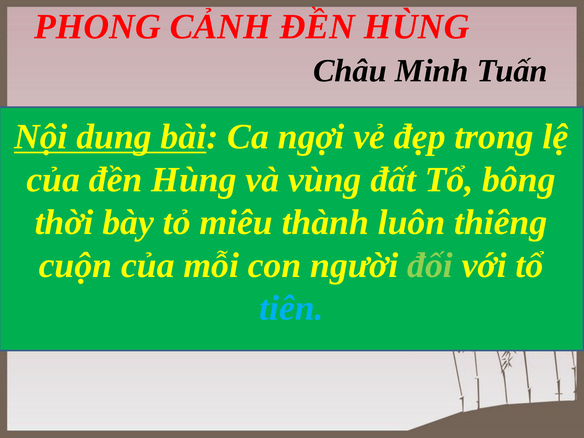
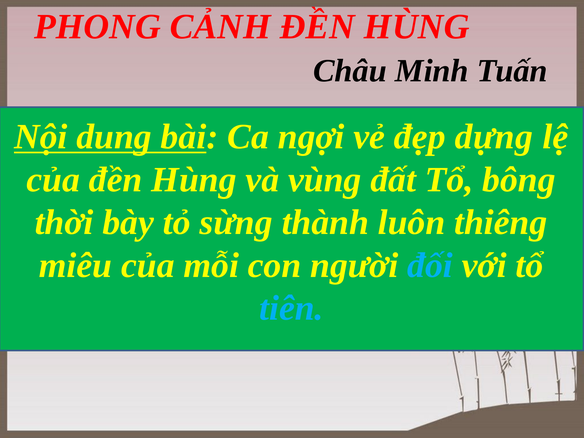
trong: trong -> dựng
miêu: miêu -> sừng
cuộn: cuộn -> miêu
đối colour: light green -> light blue
